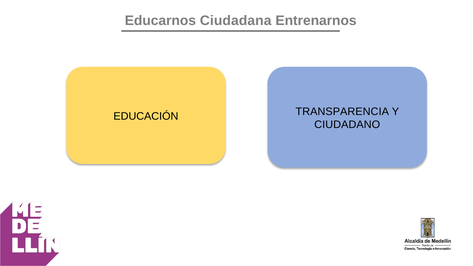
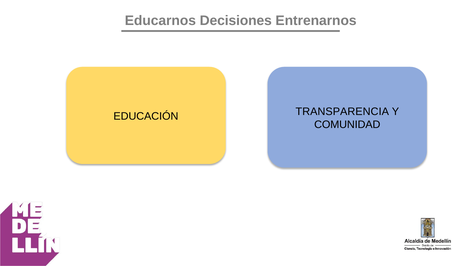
Ciudadana: Ciudadana -> Decisiones
CIUDADANO: CIUDADANO -> COMUNIDAD
